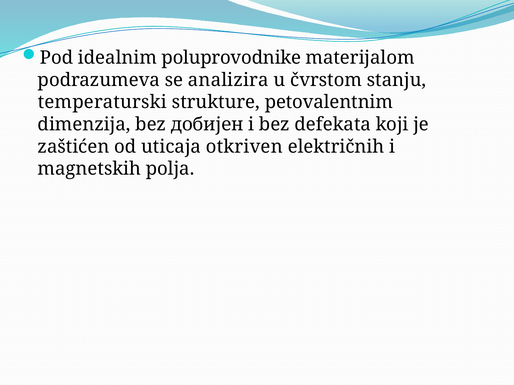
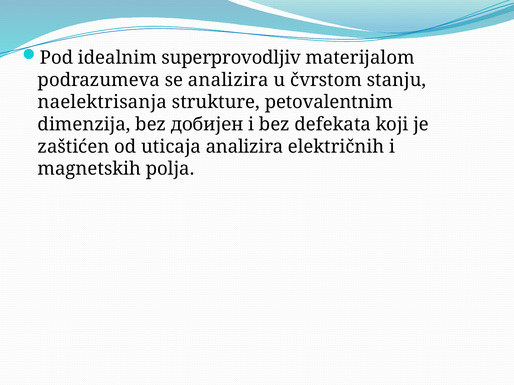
poluprovodnike: poluprovodnike -> superprovodljiv
temperaturski: temperaturski -> naelektrisanja
uticaja otkriven: otkriven -> analizira
